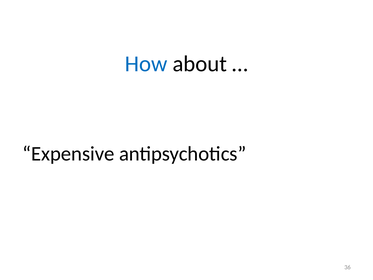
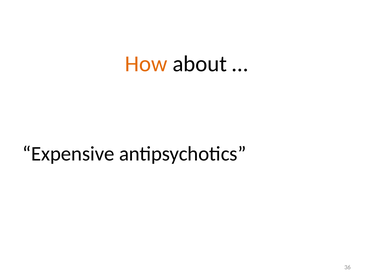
How colour: blue -> orange
